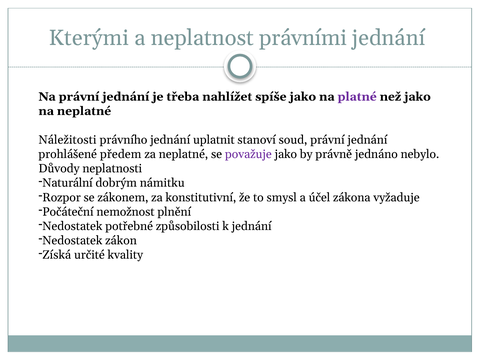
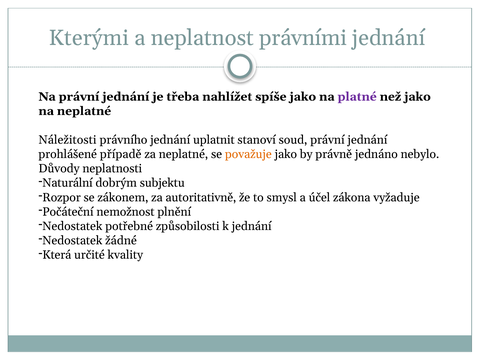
předem: předem -> případě
považuje colour: purple -> orange
námitku: námitku -> subjektu
konstitutivní: konstitutivní -> autoritativně
zákon: zákon -> žádné
Získá: Získá -> Která
